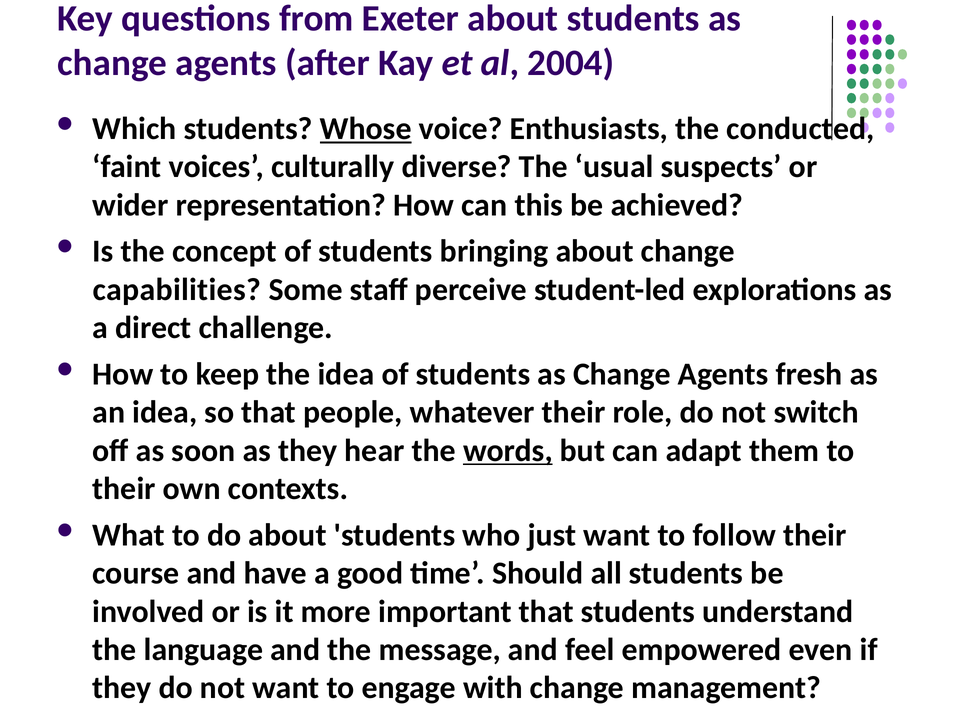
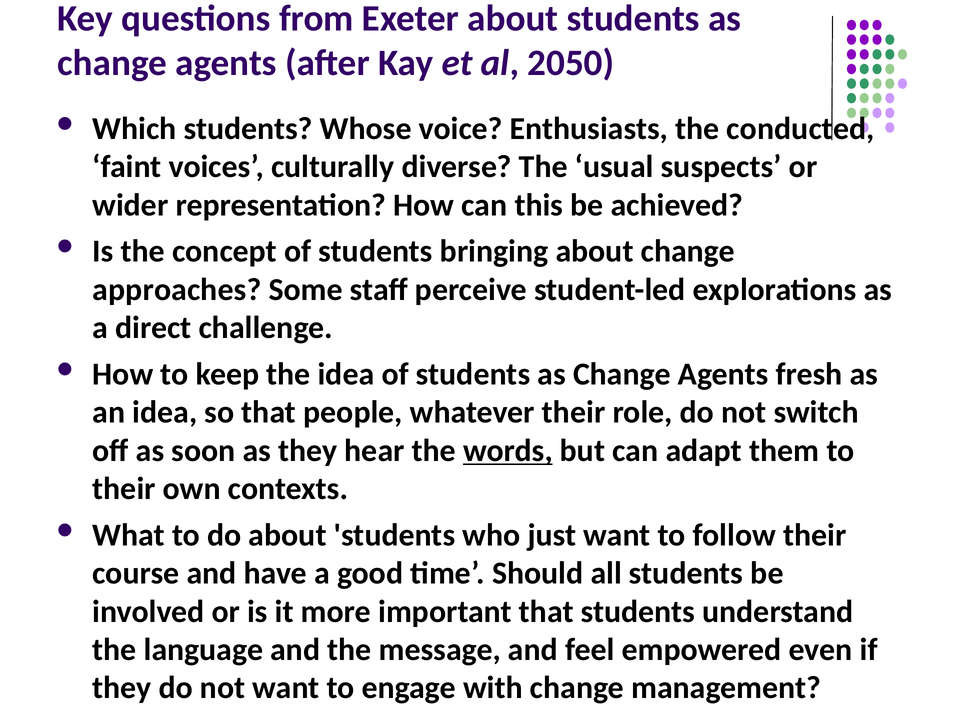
2004: 2004 -> 2050
Whose underline: present -> none
capabilities: capabilities -> approaches
